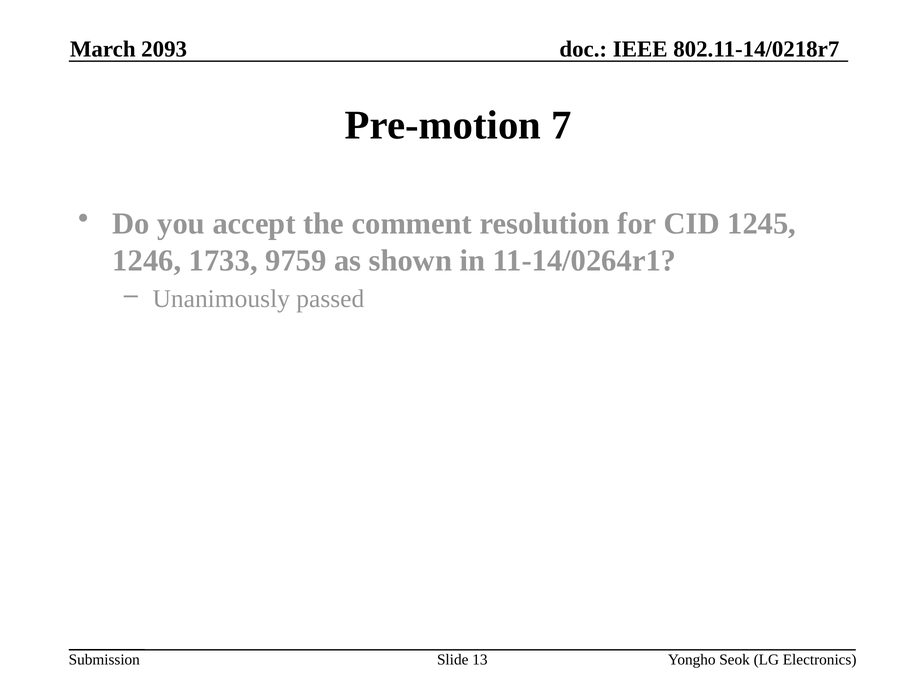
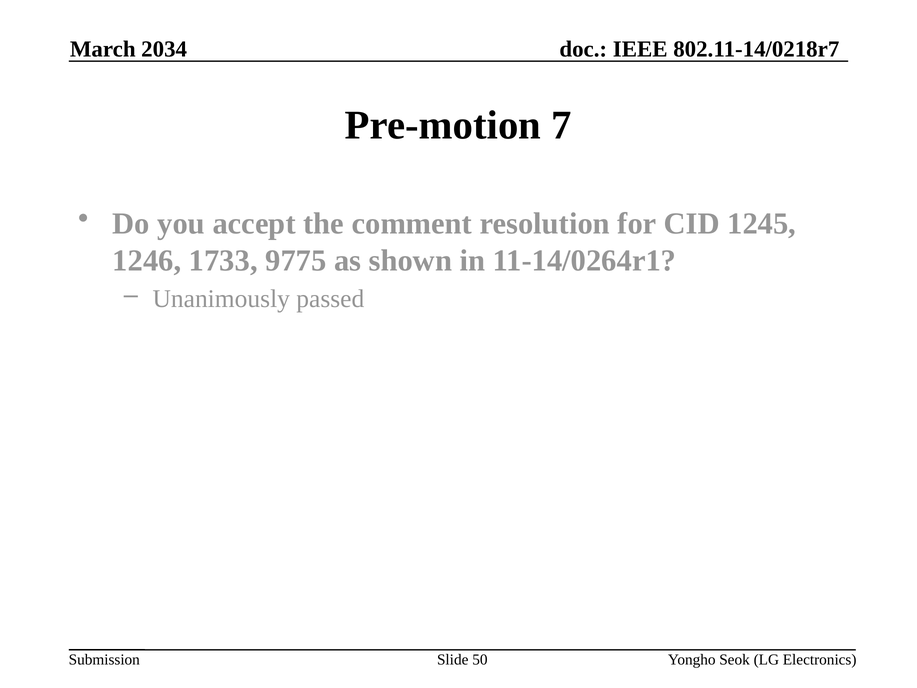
2093: 2093 -> 2034
9759: 9759 -> 9775
13: 13 -> 50
